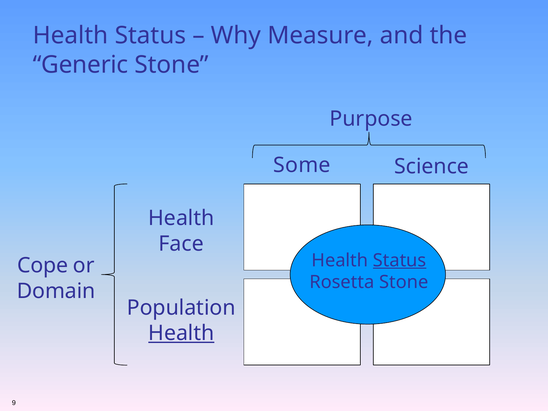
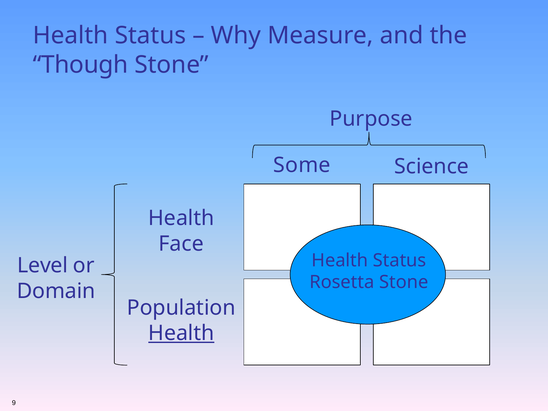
Generic: Generic -> Though
Status at (400, 260) underline: present -> none
Cope: Cope -> Level
